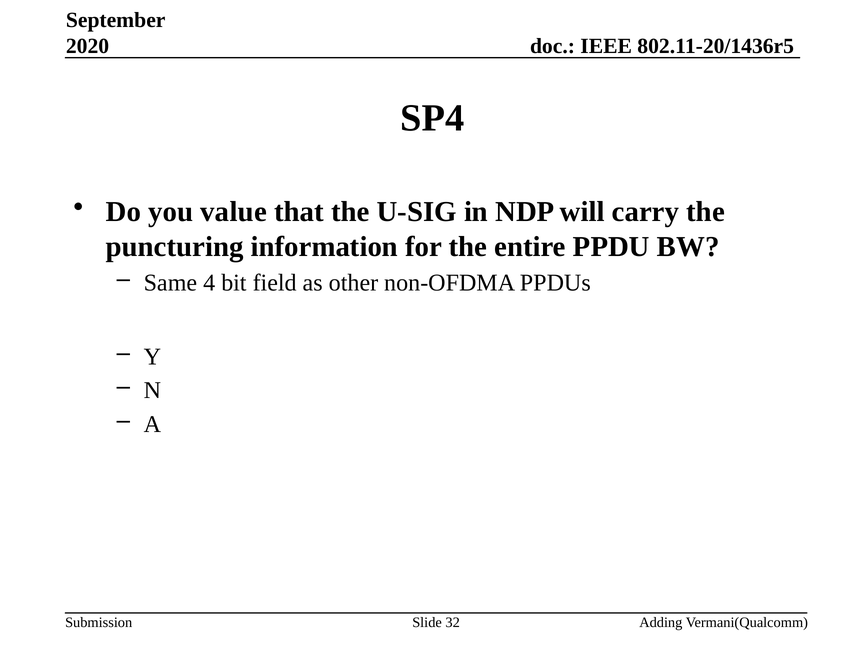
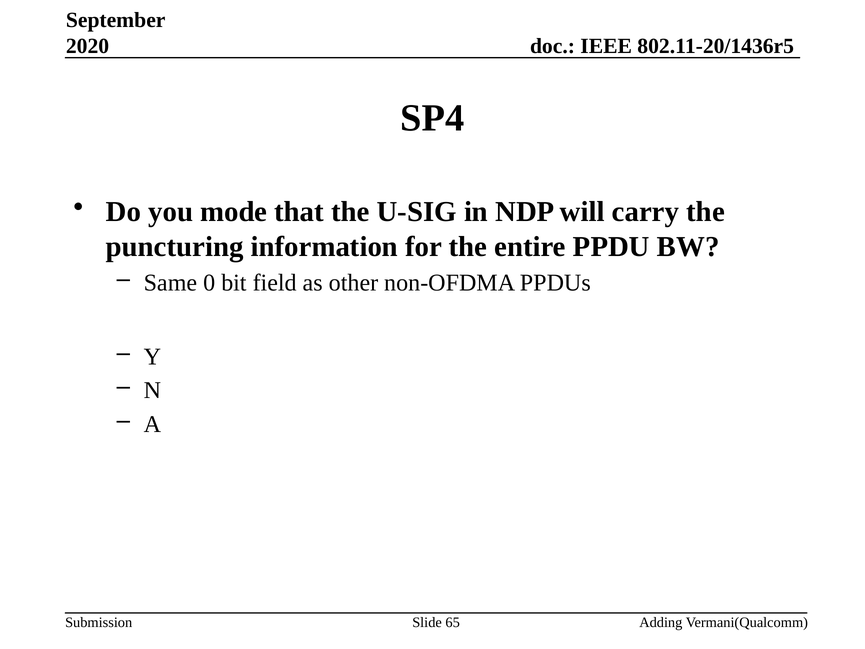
value: value -> mode
4: 4 -> 0
32: 32 -> 65
